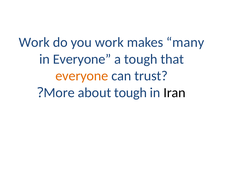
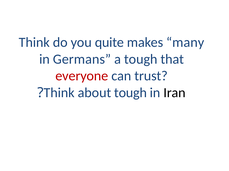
Work at (34, 43): Work -> Think
you work: work -> quite
in Everyone: Everyone -> Germans
everyone at (82, 76) colour: orange -> red
More at (59, 93): More -> Think
